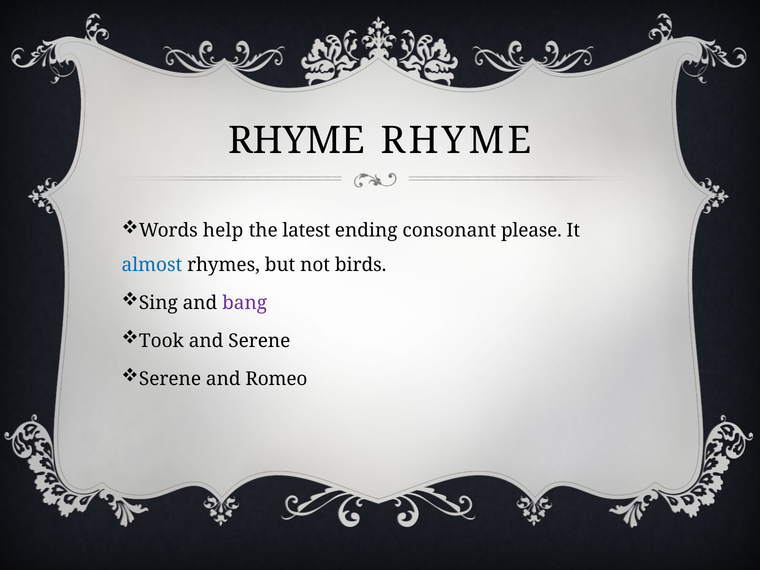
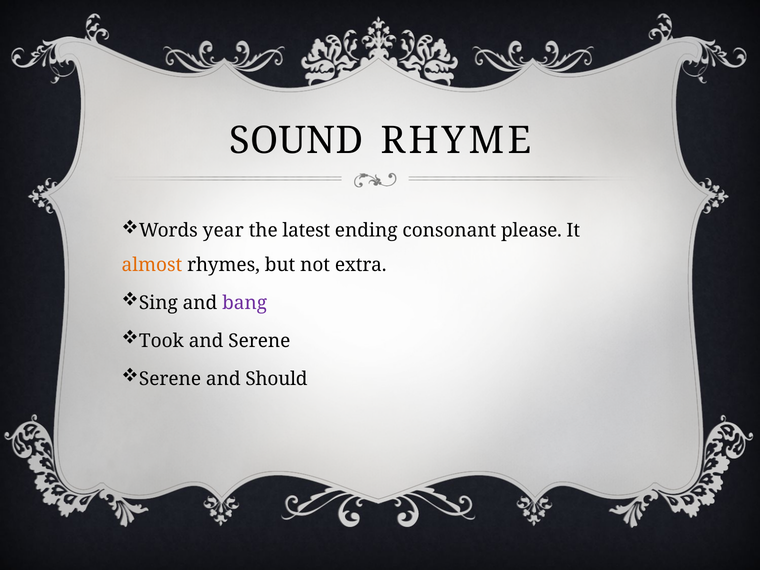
RHYME at (297, 141): RHYME -> SOUND
help: help -> year
almost colour: blue -> orange
birds: birds -> extra
Romeo: Romeo -> Should
